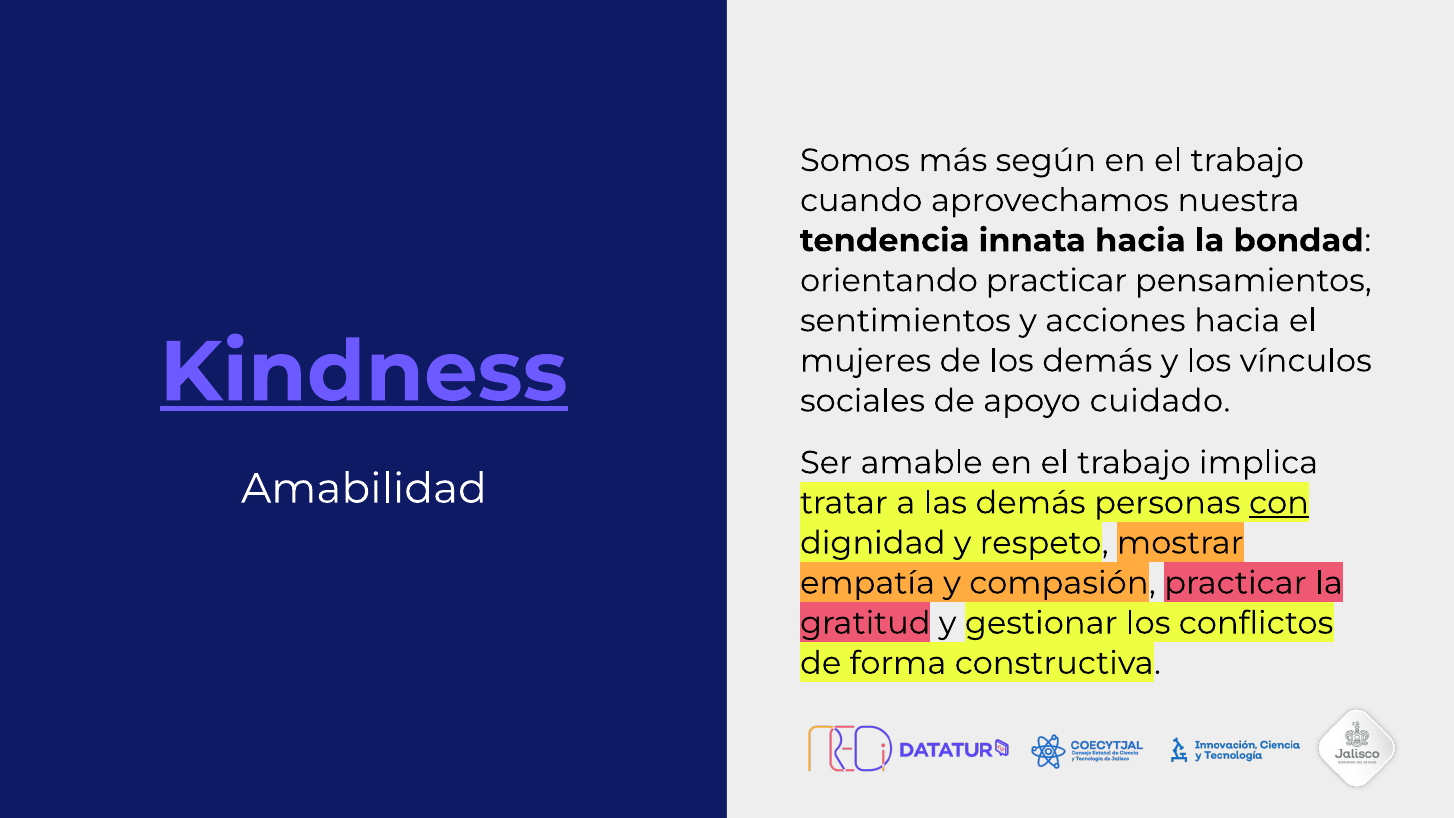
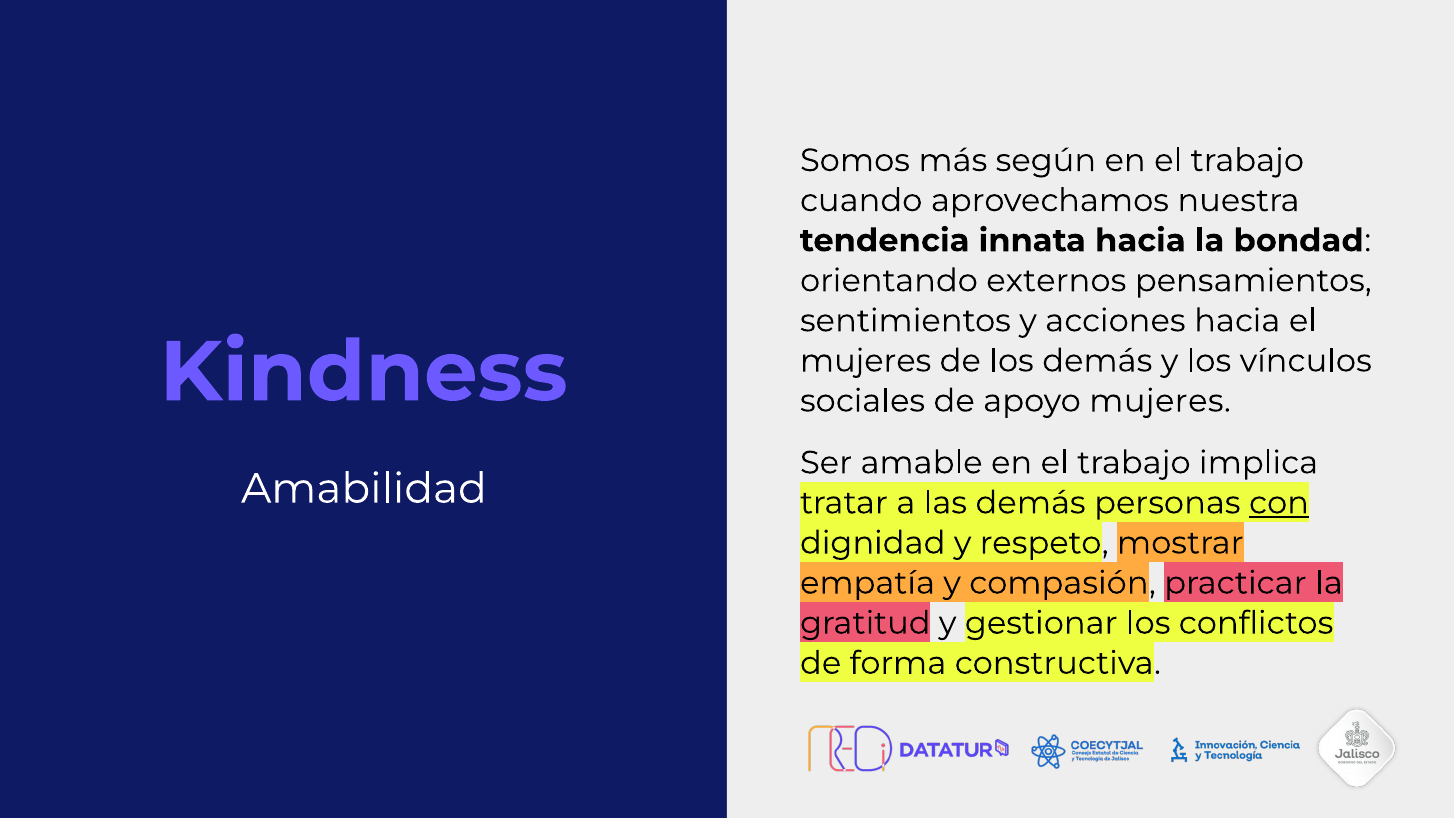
orientando practicar: practicar -> externos
Kindness underline: present -> none
apoyo cuidado: cuidado -> mujeres
